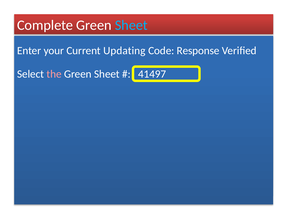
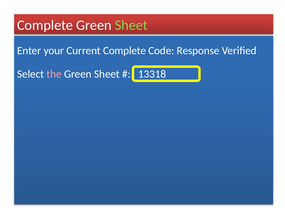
Sheet at (131, 25) colour: light blue -> light green
Current Updating: Updating -> Complete
41497: 41497 -> 13318
